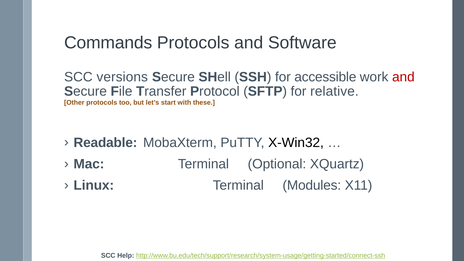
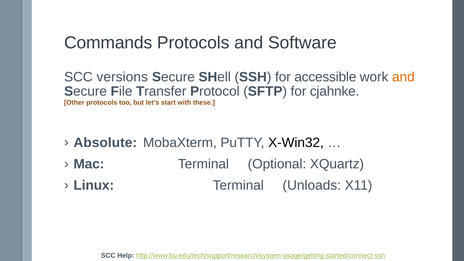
and at (403, 77) colour: red -> orange
relative: relative -> cjahnke
Readable: Readable -> Absolute
Modules: Modules -> Unloads
